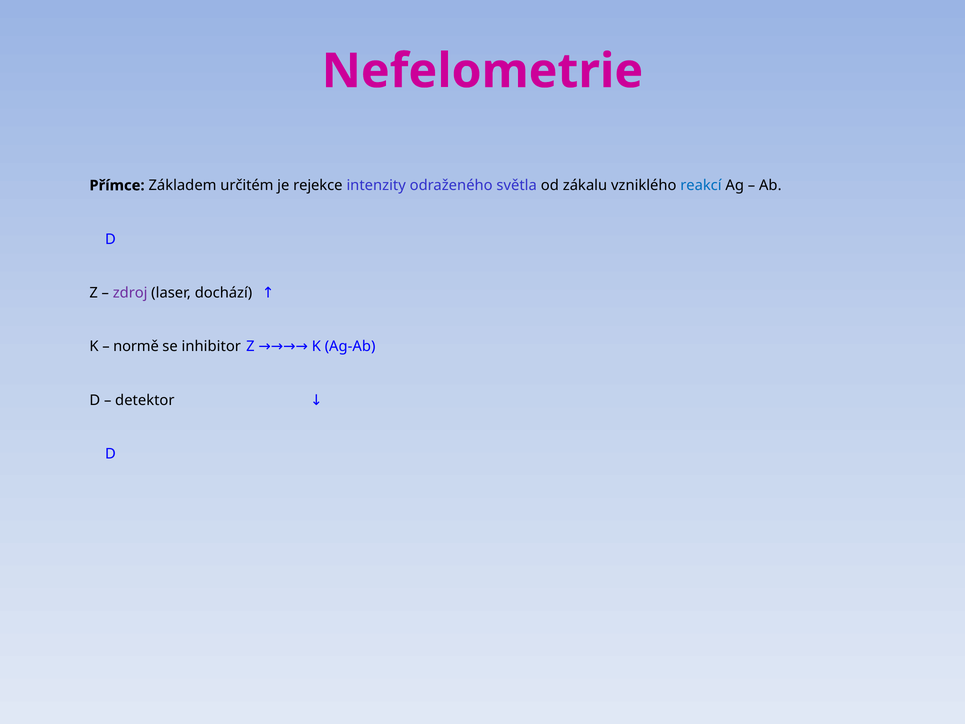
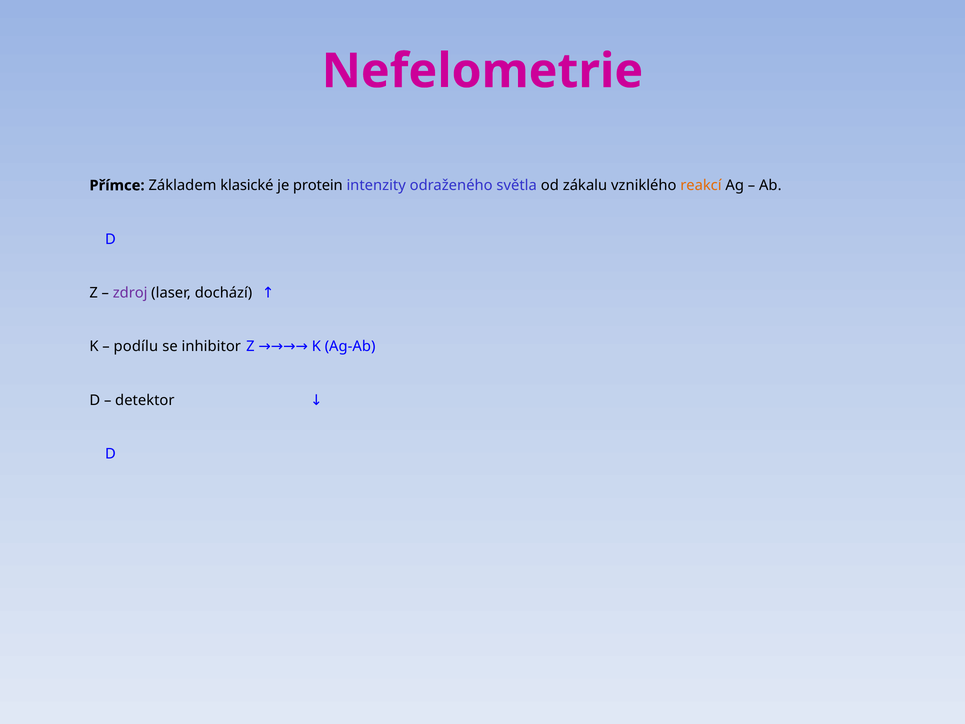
určitém: určitém -> klasické
rejekce: rejekce -> protein
reakcí colour: blue -> orange
normě: normě -> podílu
